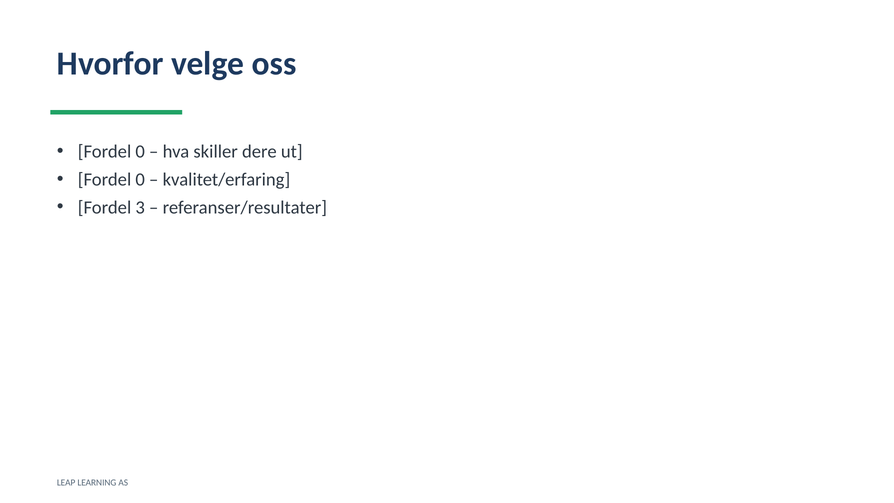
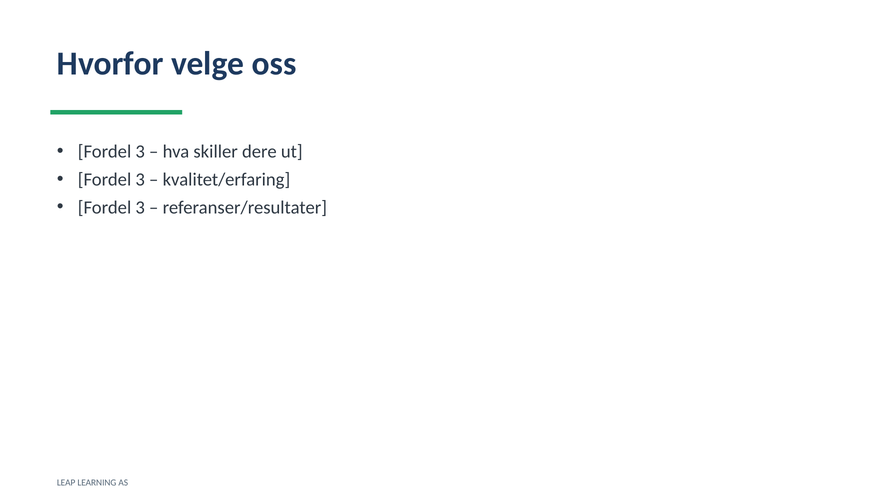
0 at (140, 151): 0 -> 3
0 at (140, 179): 0 -> 3
